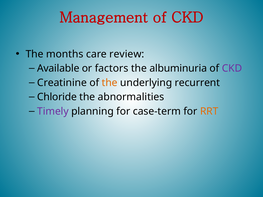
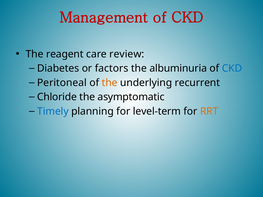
months: months -> reagent
Available: Available -> Diabetes
CKD at (232, 68) colour: purple -> blue
Creatinine: Creatinine -> Peritoneal
abnormalities: abnormalities -> asymptomatic
Timely colour: purple -> blue
case-term: case-term -> level-term
